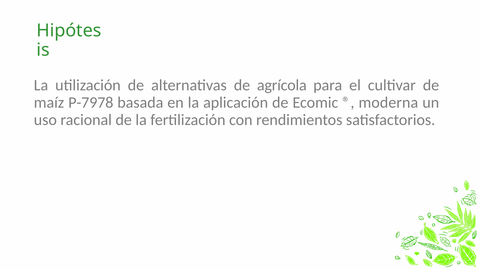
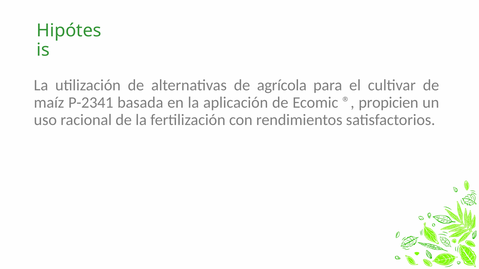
P-7978: P-7978 -> P-2341
moderna: moderna -> propicien
